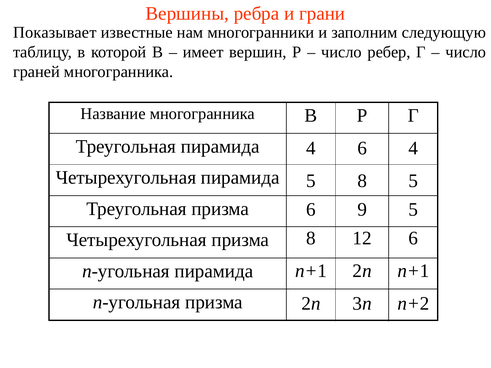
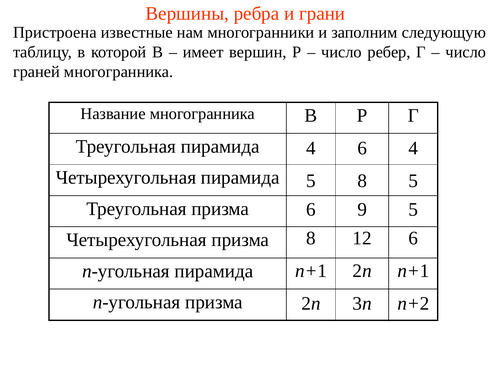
Показывает: Показывает -> Пристроена
